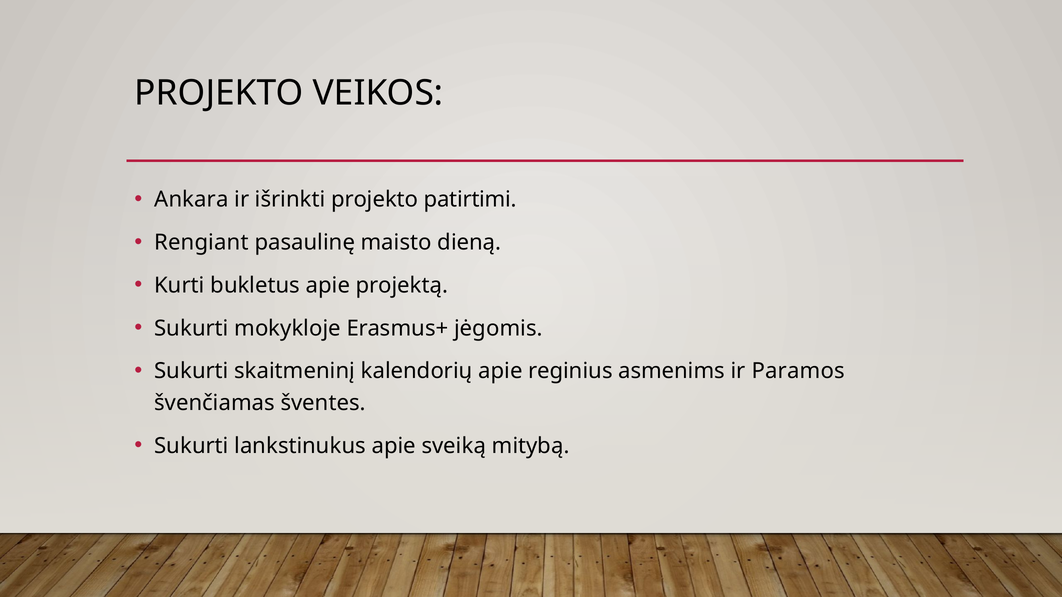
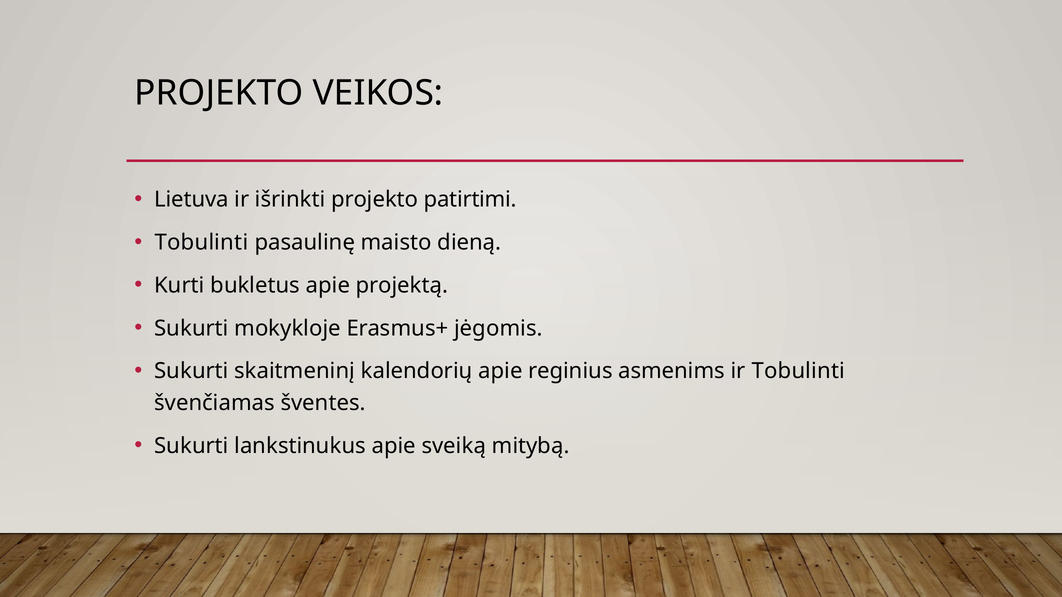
Ankara: Ankara -> Lietuva
Rengiant at (201, 243): Rengiant -> Tobulinti
ir Paramos: Paramos -> Tobulinti
